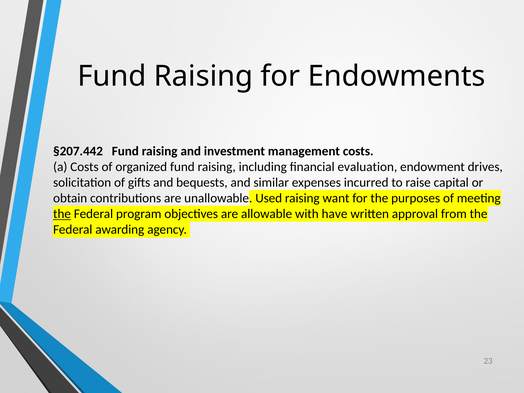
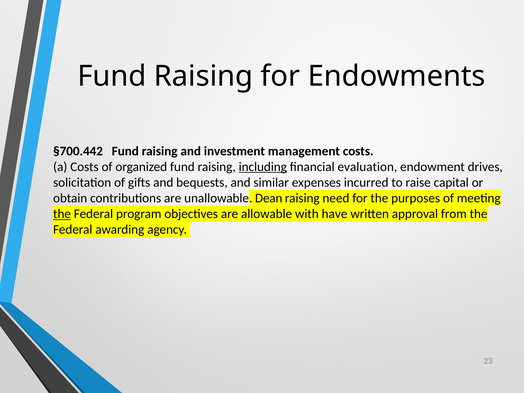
§207.442: §207.442 -> §700.442
including underline: none -> present
Used: Used -> Dean
want: want -> need
